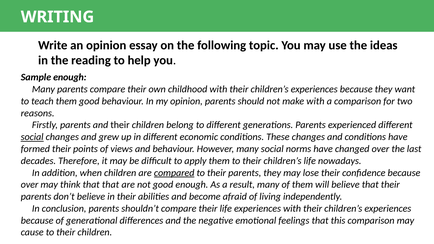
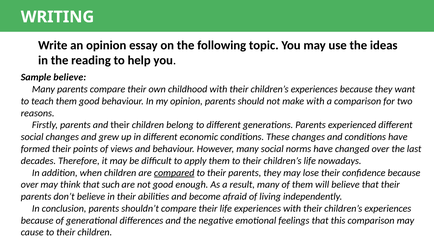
Sample enough: enough -> believe
social at (32, 137) underline: present -> none
that that: that -> such
